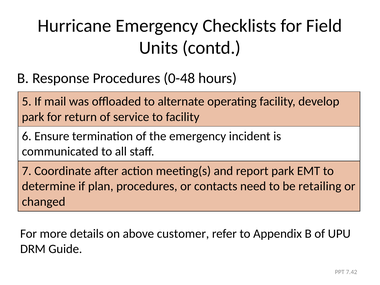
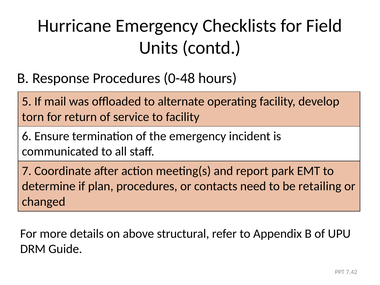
park at (33, 117): park -> torn
customer: customer -> structural
